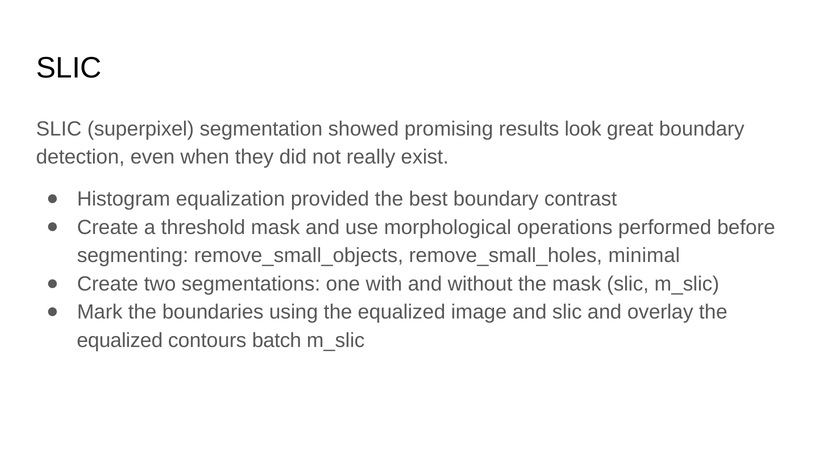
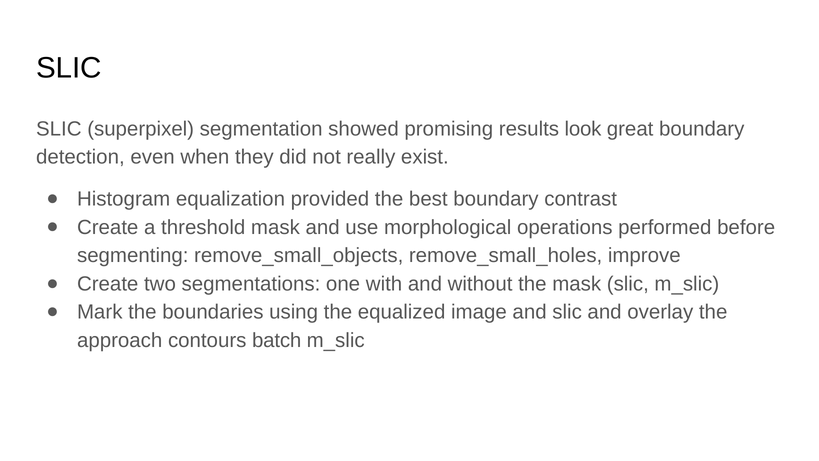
minimal: minimal -> improve
equalized at (120, 340): equalized -> approach
